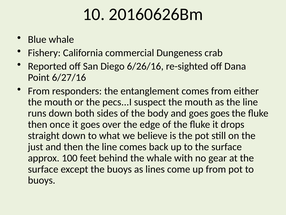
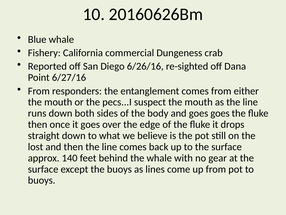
just: just -> lost
100: 100 -> 140
